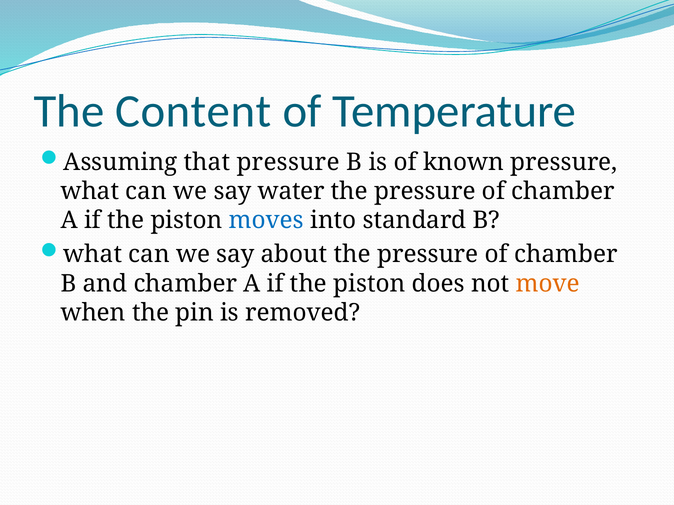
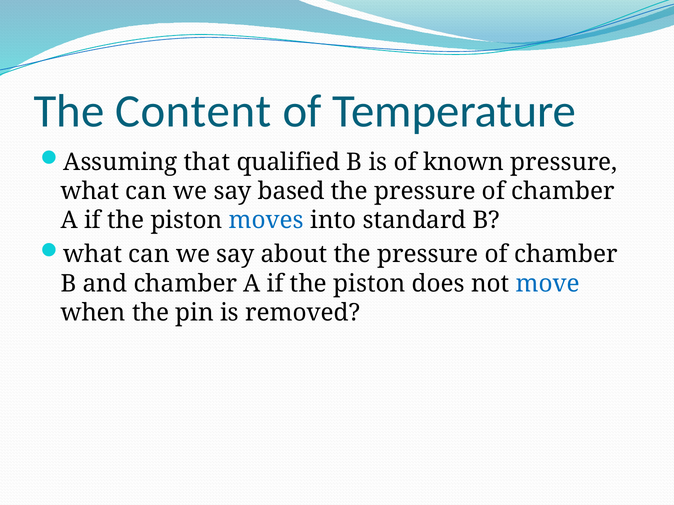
that pressure: pressure -> qualified
water: water -> based
move colour: orange -> blue
